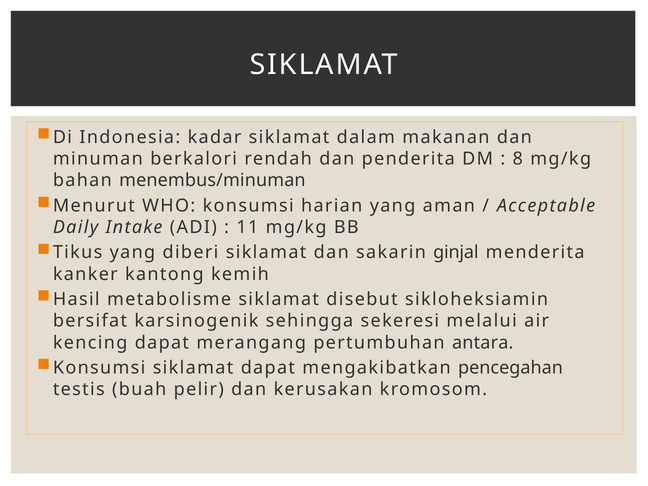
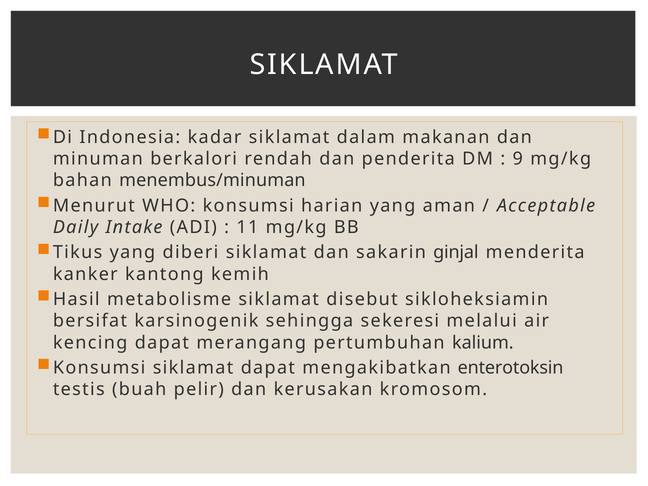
8: 8 -> 9
antara: antara -> kalium
pencegahan: pencegahan -> enterotoksin
